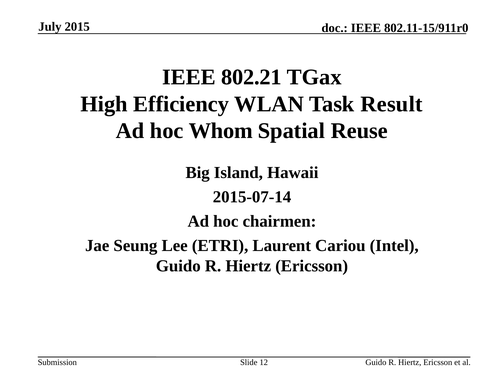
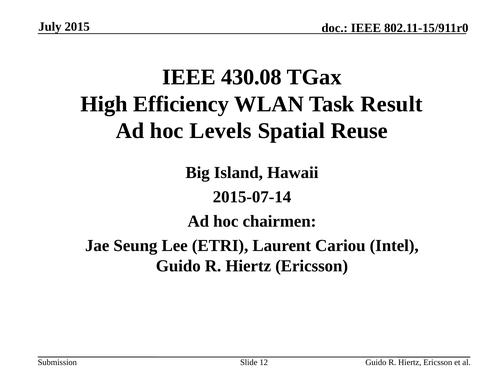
802.21: 802.21 -> 430.08
Whom: Whom -> Levels
